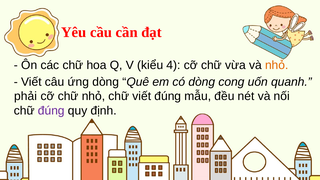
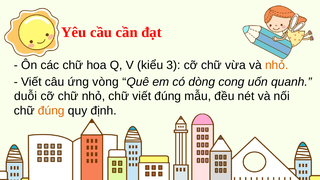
4: 4 -> 3
ứng dòng: dòng -> vòng
phải: phải -> duỗi
đúng at (51, 111) colour: purple -> orange
